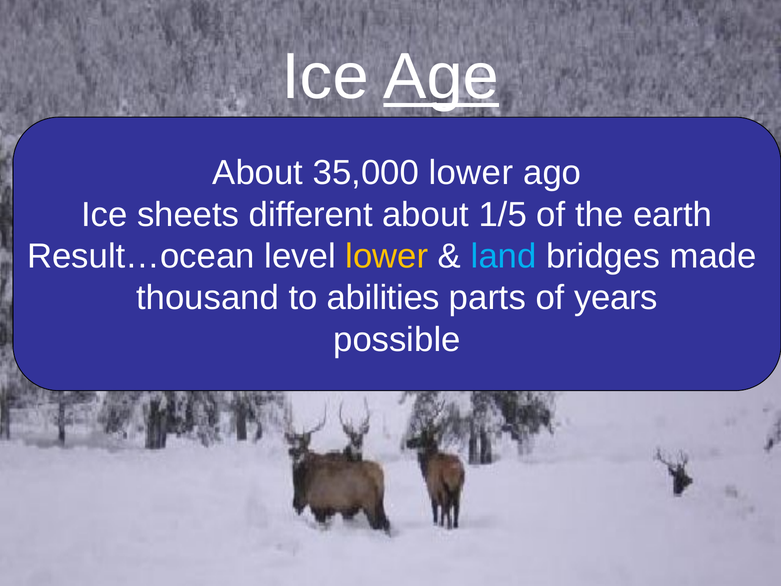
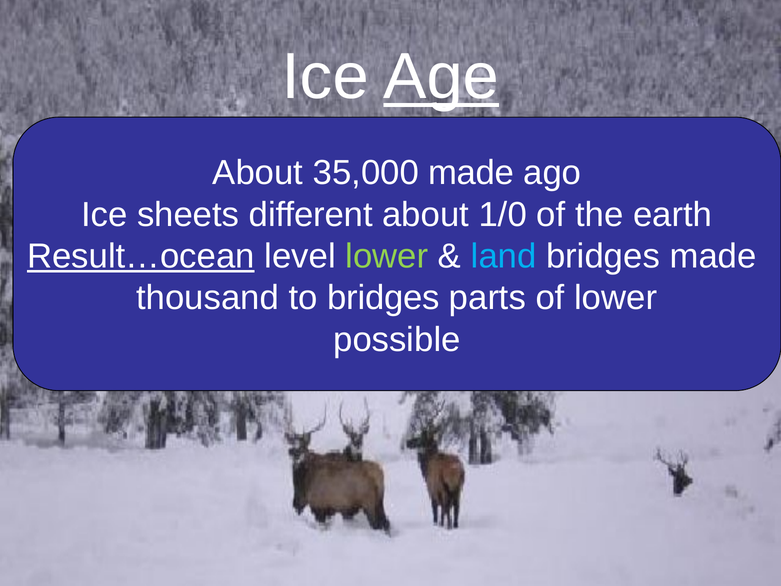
35,000 lower: lower -> made
1/5: 1/5 -> 1/0
Result…ocean underline: none -> present
lower at (387, 256) colour: yellow -> light green
to abilities: abilities -> bridges
of years: years -> lower
